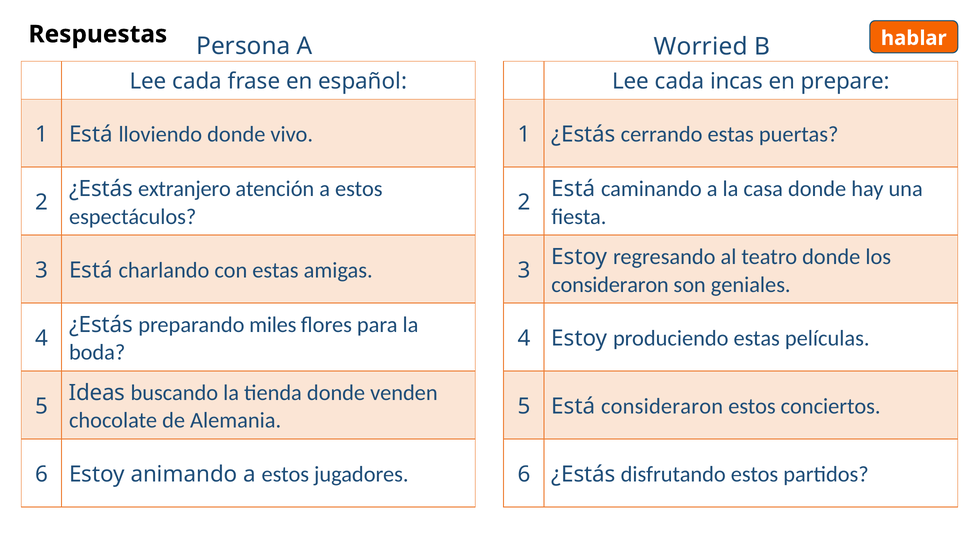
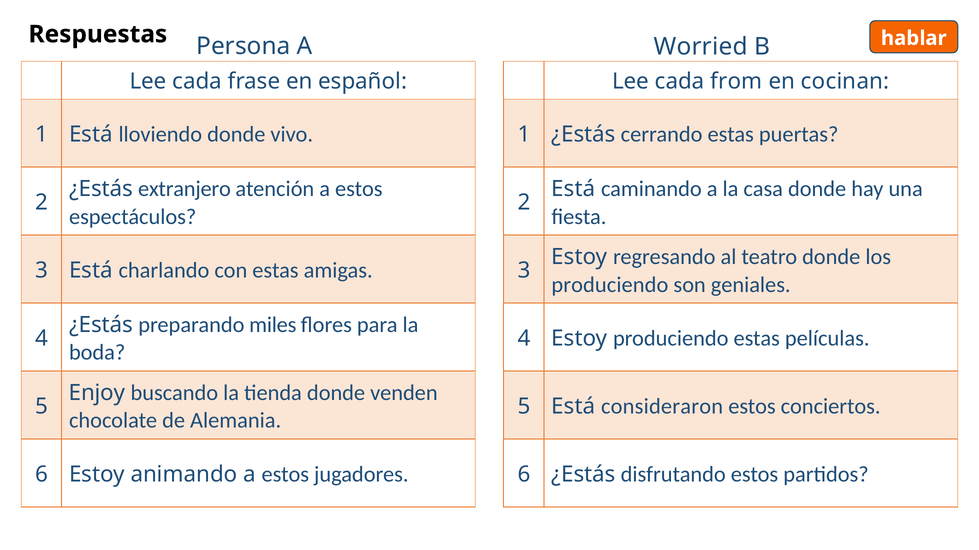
incas: incas -> from
prepare: prepare -> cocinan
consideraron at (610, 285): consideraron -> produciendo
Ideas: Ideas -> Enjoy
